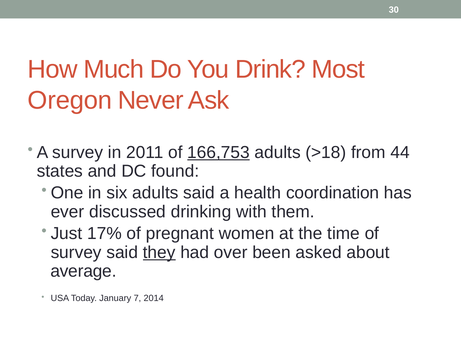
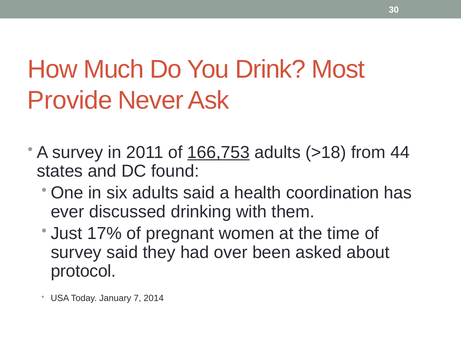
Oregon: Oregon -> Provide
they underline: present -> none
average: average -> protocol
